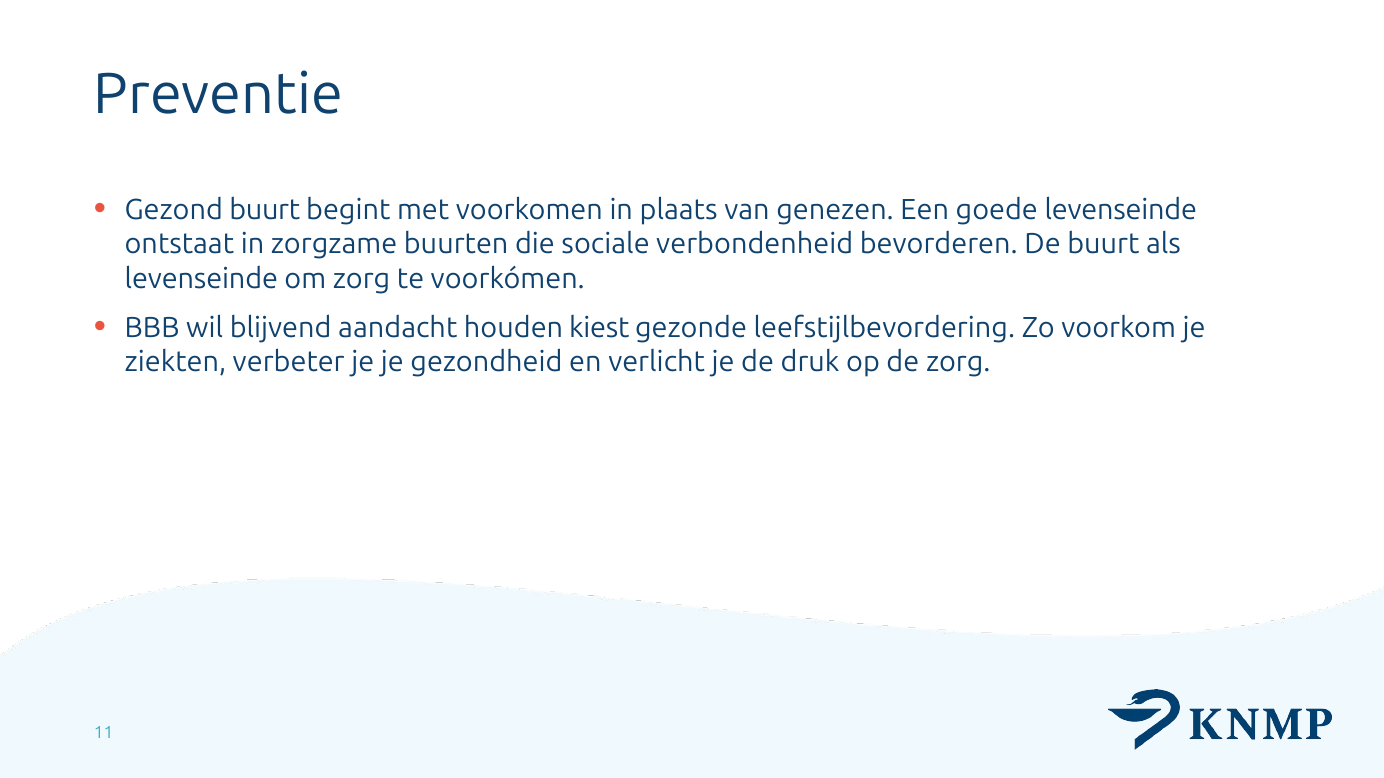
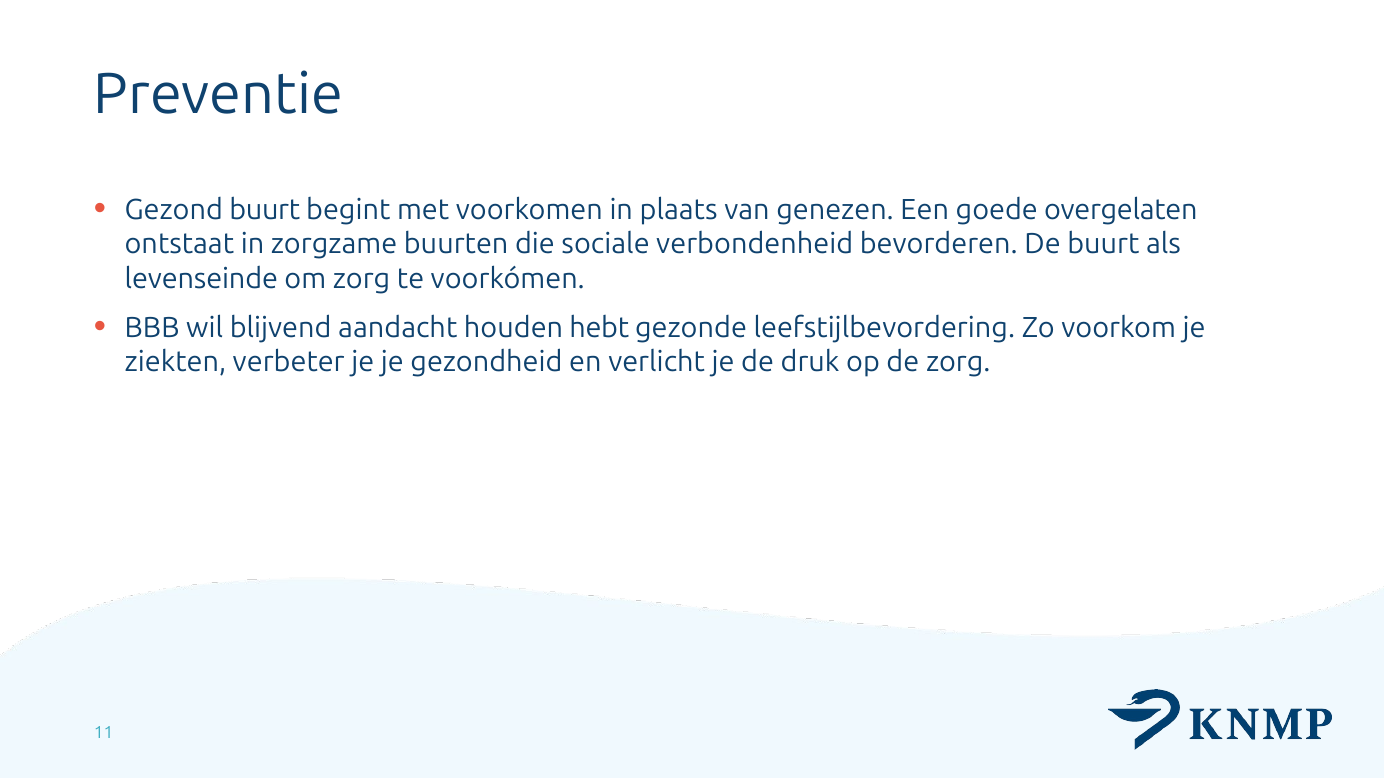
goede levenseinde: levenseinde -> overgelaten
kiest: kiest -> hebt
